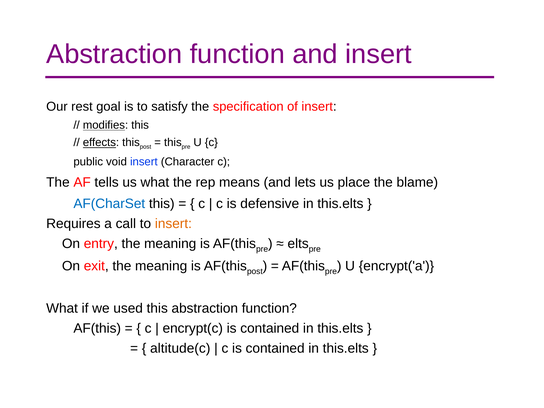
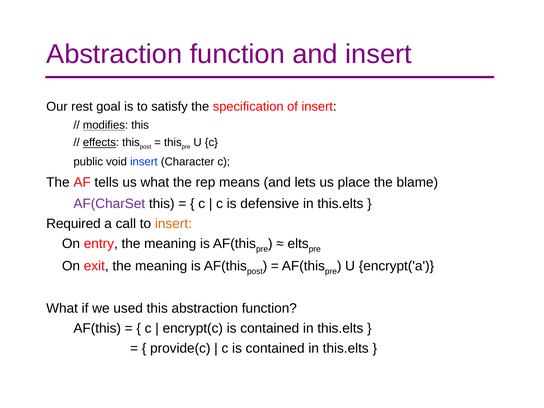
AF(CharSet colour: blue -> purple
Requires: Requires -> Required
altitude(c: altitude(c -> provide(c
